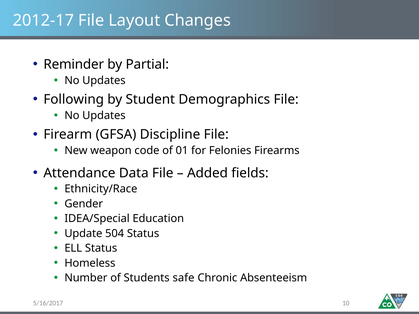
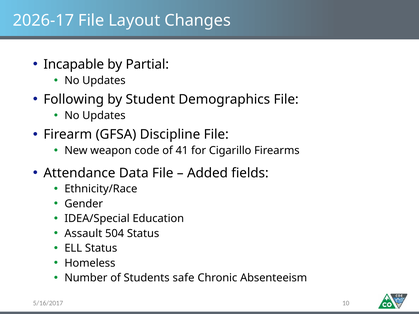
2012-17: 2012-17 -> 2026-17
Reminder: Reminder -> Incapable
01: 01 -> 41
Felonies: Felonies -> Cigarillo
Update: Update -> Assault
